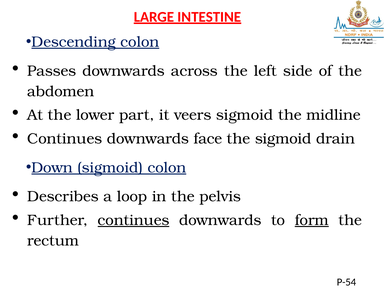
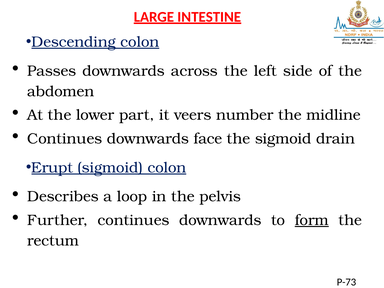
veers sigmoid: sigmoid -> number
Down: Down -> Erupt
continues at (133, 220) underline: present -> none
P-54: P-54 -> P-73
